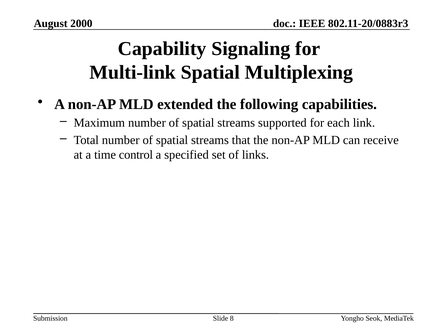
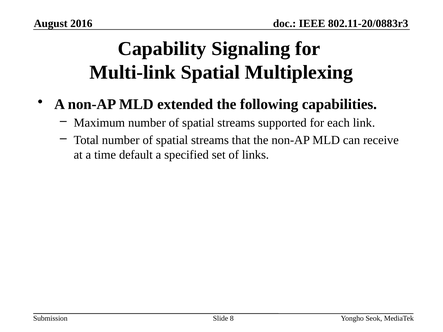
2000: 2000 -> 2016
control: control -> default
